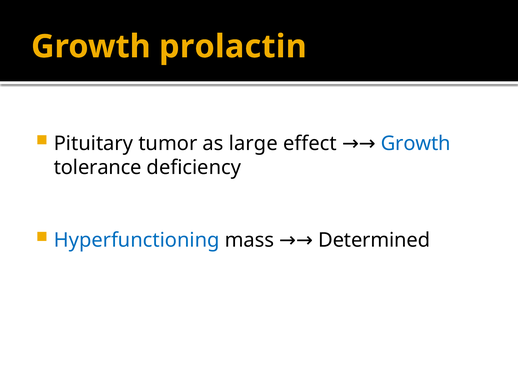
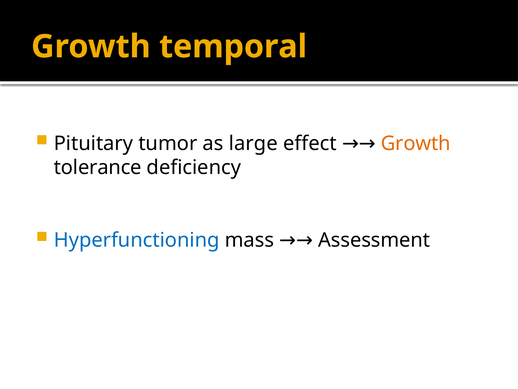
prolactin: prolactin -> temporal
Growth at (416, 143) colour: blue -> orange
Determined: Determined -> Assessment
